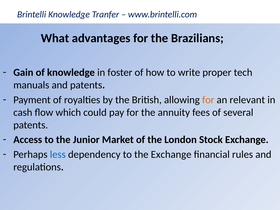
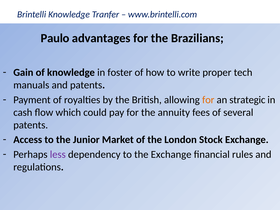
What: What -> Paulo
relevant: relevant -> strategic
less colour: blue -> purple
